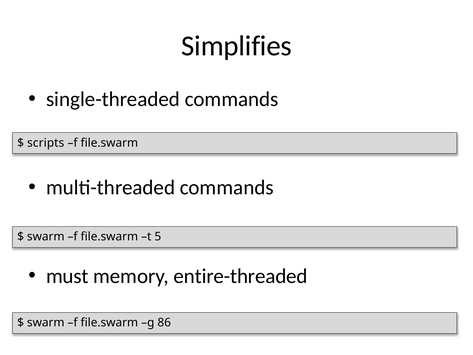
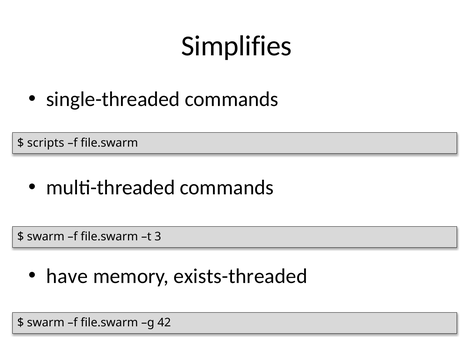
5: 5 -> 3
must: must -> have
entire-threaded: entire-threaded -> exists-threaded
86: 86 -> 42
